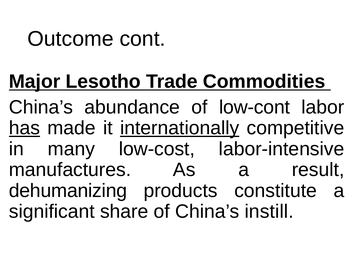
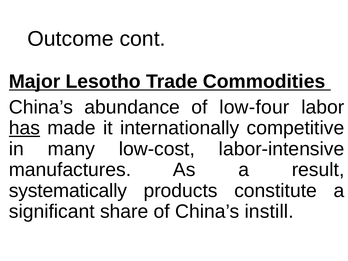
low-cont: low-cont -> low-four
internationally underline: present -> none
dehumanizing: dehumanizing -> systematically
